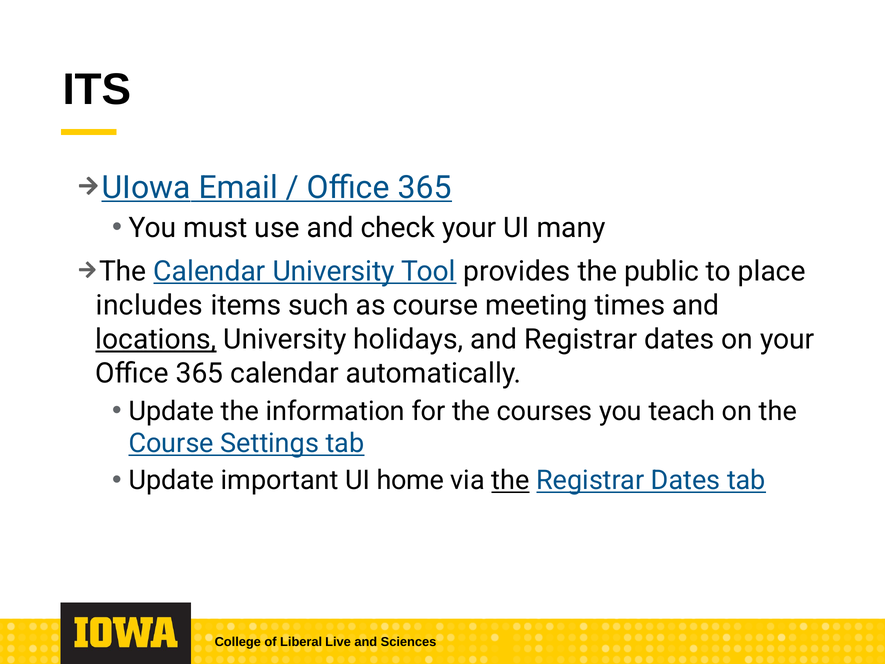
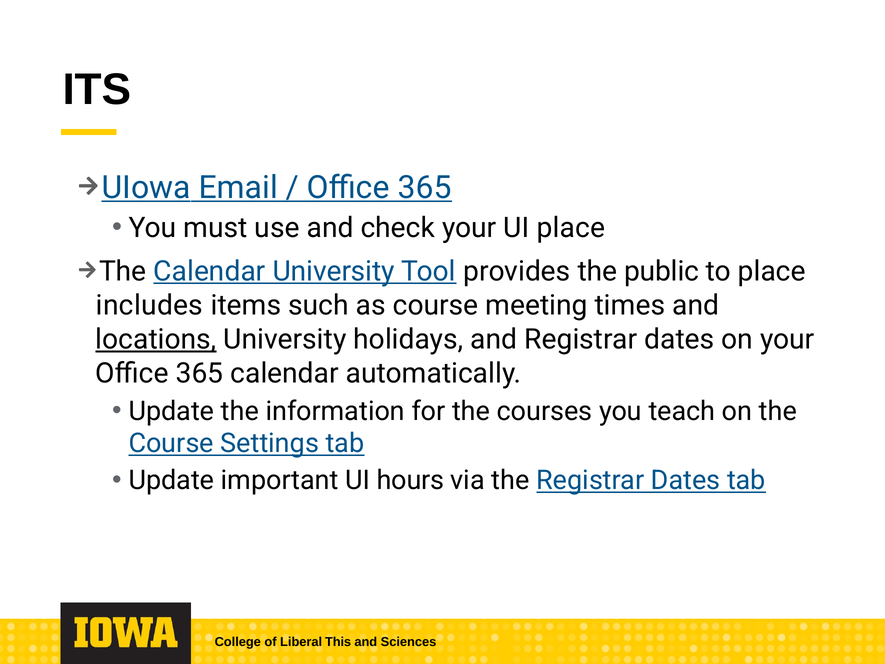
UI many: many -> place
home: home -> hours
the at (510, 480) underline: present -> none
Live: Live -> This
